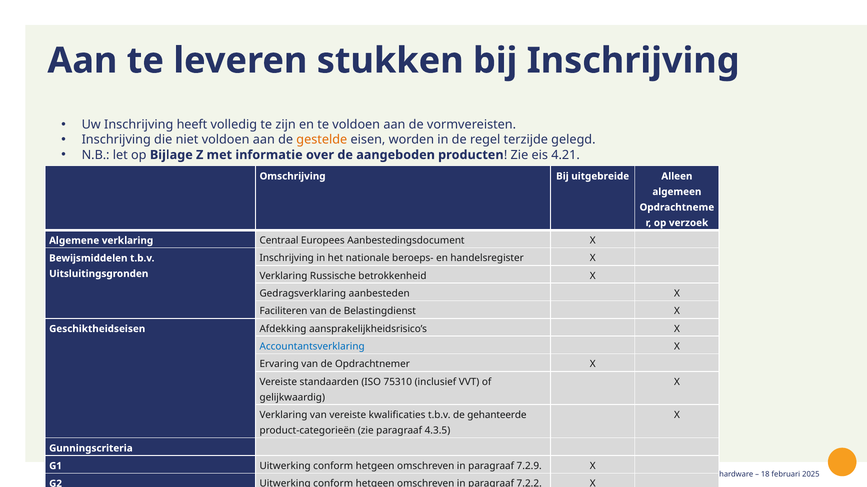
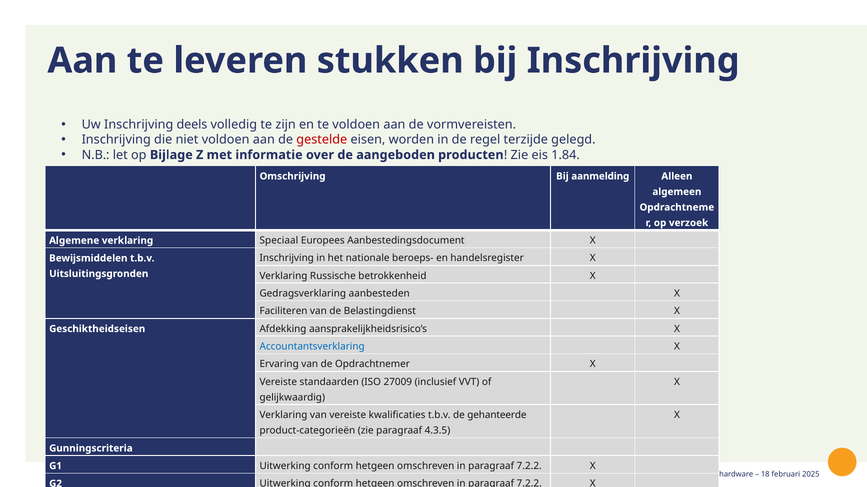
heeft: heeft -> deels
gestelde colour: orange -> red
4.21: 4.21 -> 1.84
uitgebreide: uitgebreide -> aanmelding
Centraal: Centraal -> Speciaal
75310: 75310 -> 27009
7.2.9 at (529, 467): 7.2.9 -> 7.2.2
